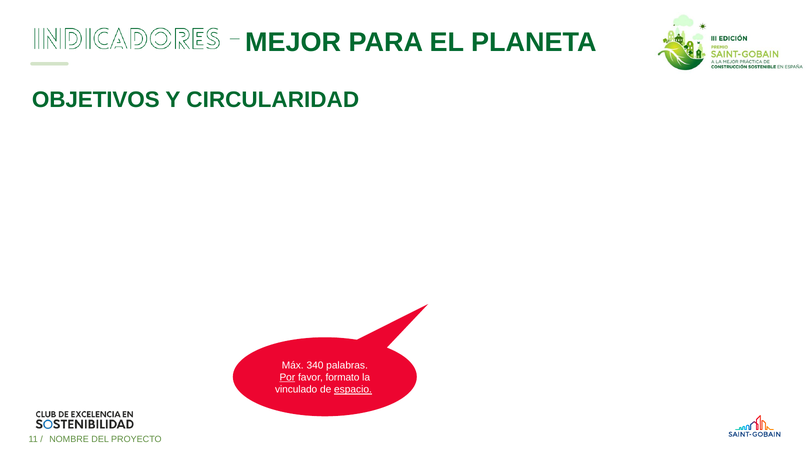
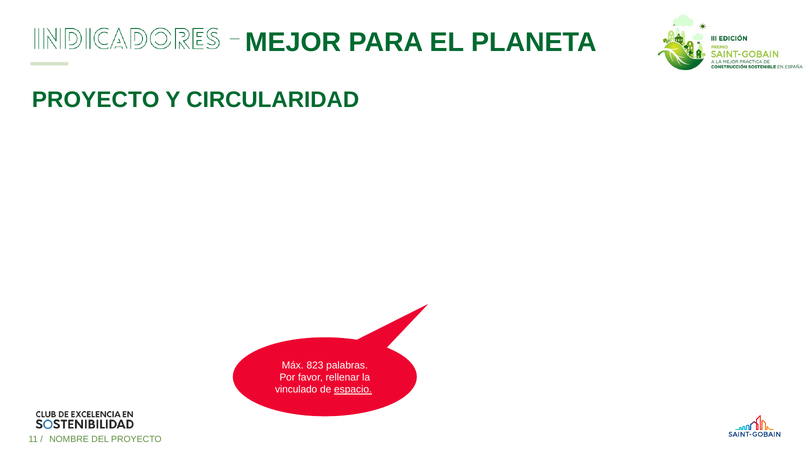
OBJETIVOS at (96, 100): OBJETIVOS -> PROYECTO
340: 340 -> 823
Por underline: present -> none
formato: formato -> rellenar
